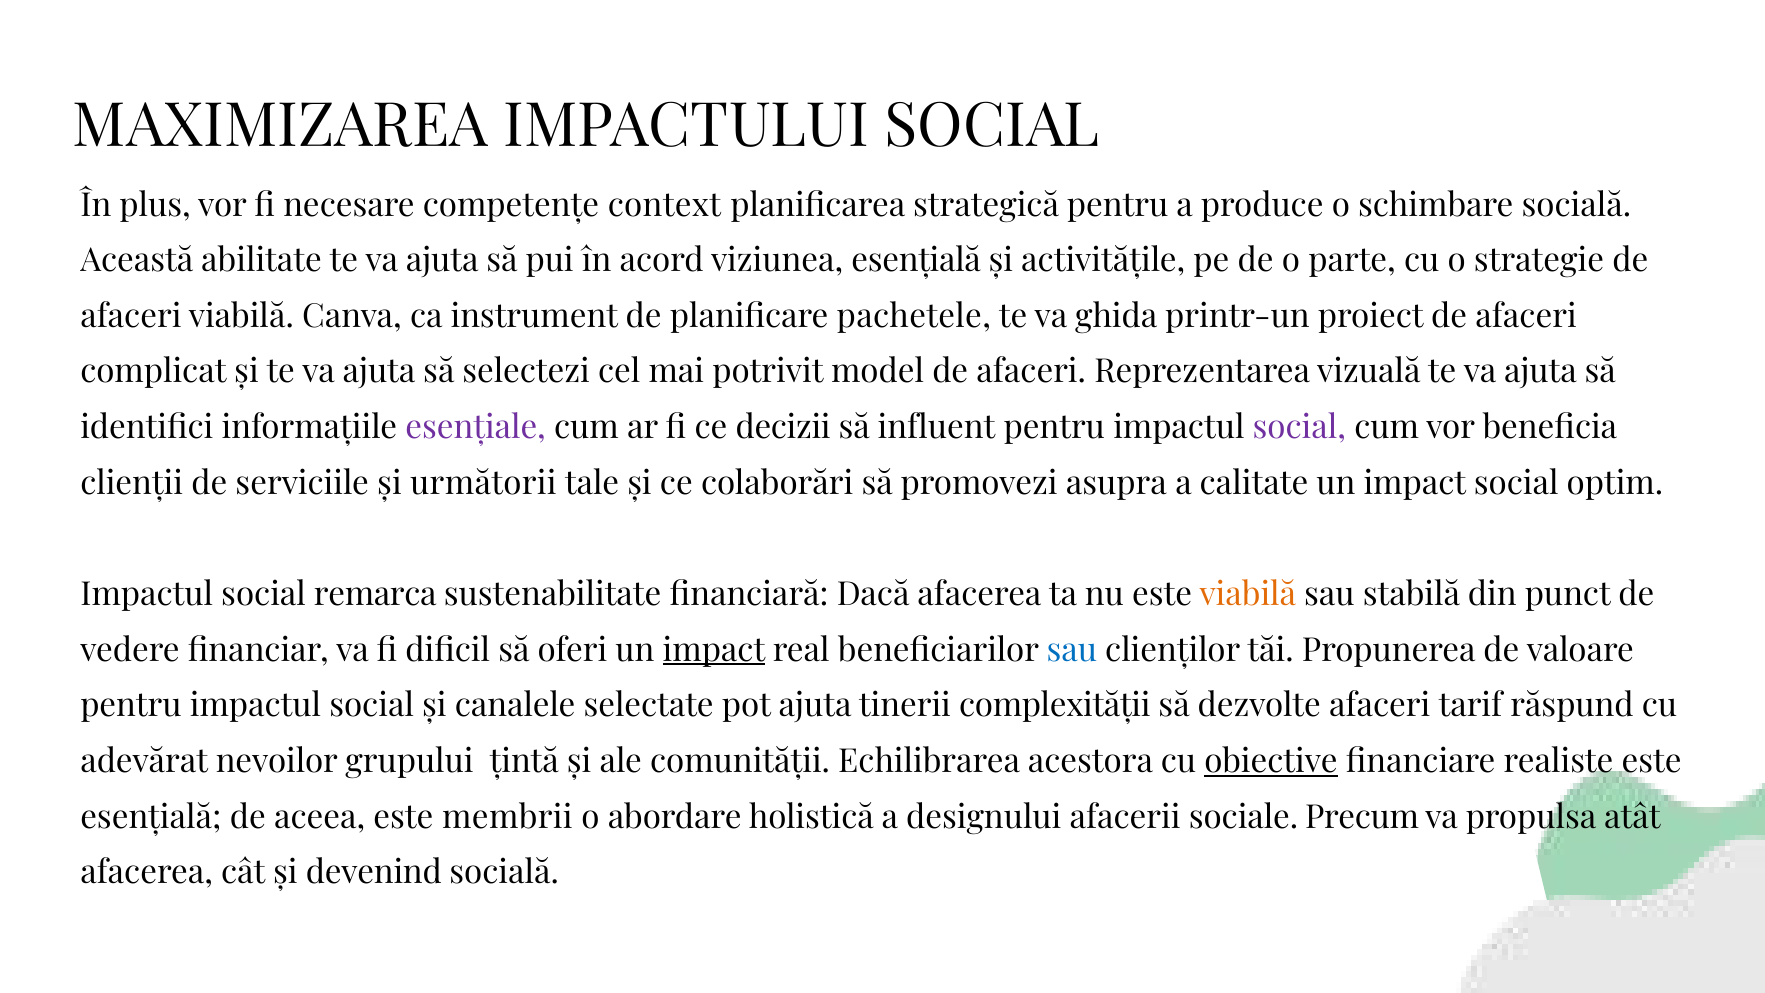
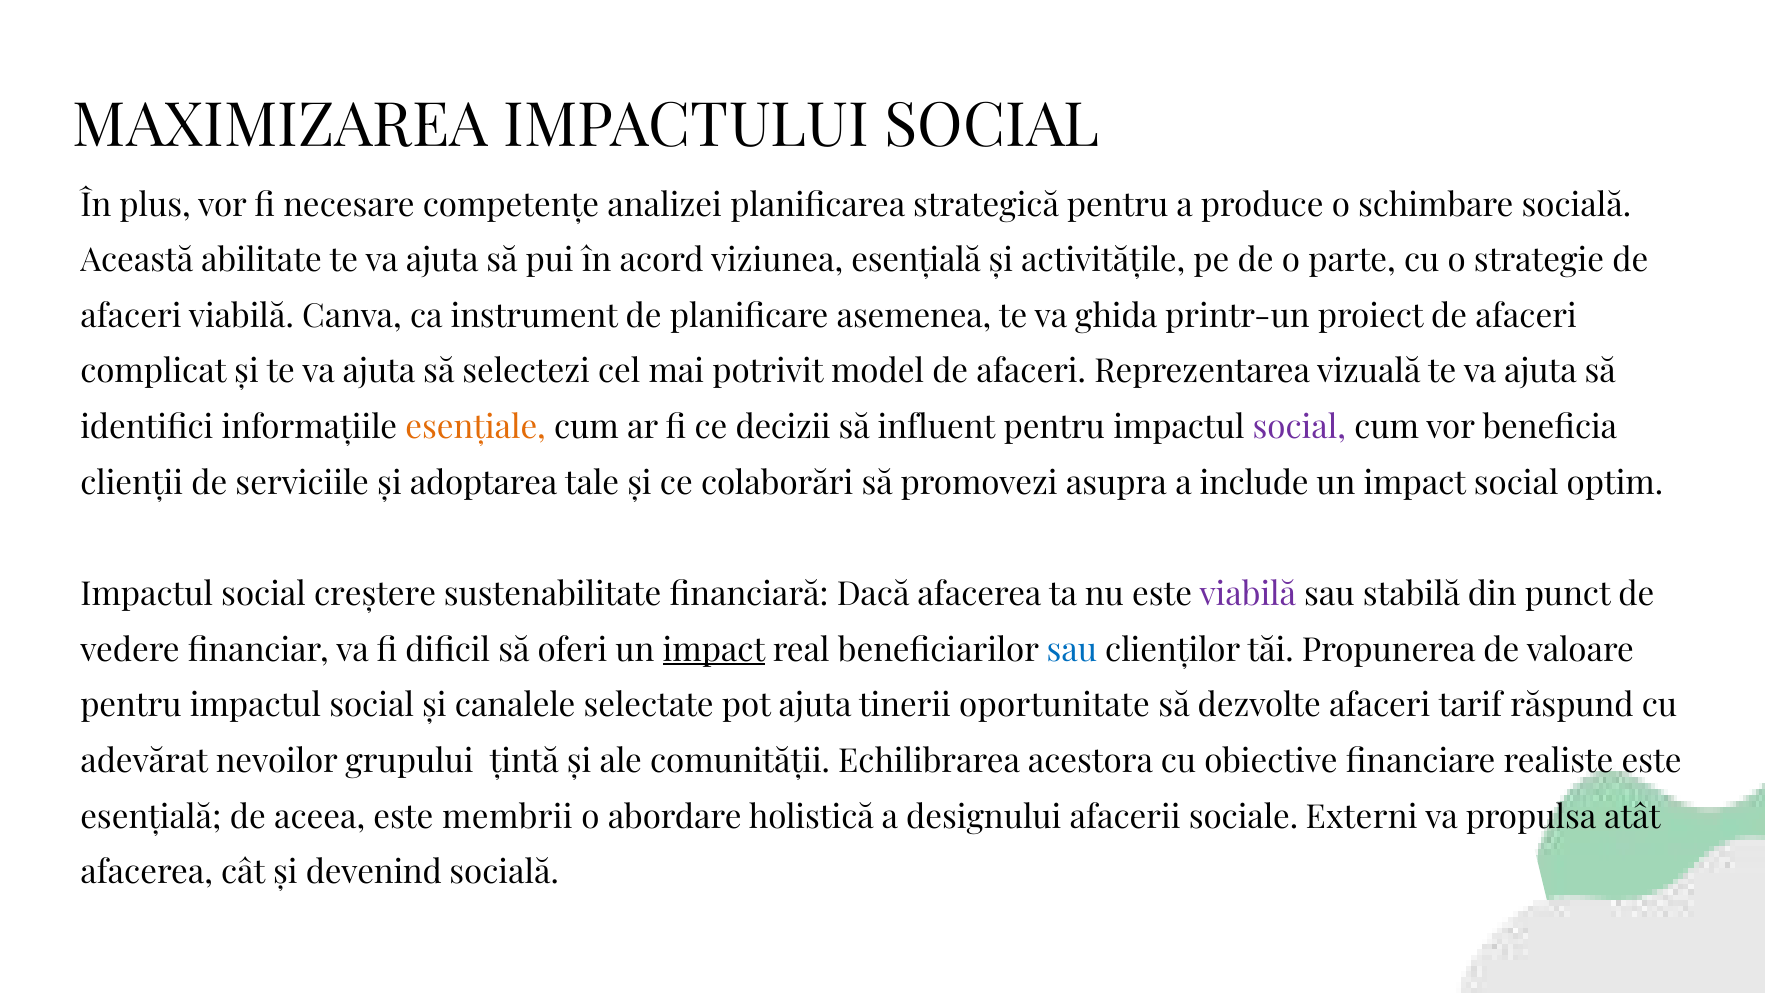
context: context -> analizei
pachetele: pachetele -> asemenea
esențiale colour: purple -> orange
următorii: următorii -> adoptarea
calitate: calitate -> include
remarca: remarca -> creștere
viabilă at (1248, 594) colour: orange -> purple
complexității: complexității -> oportunitate
obiective underline: present -> none
Precum: Precum -> Externi
